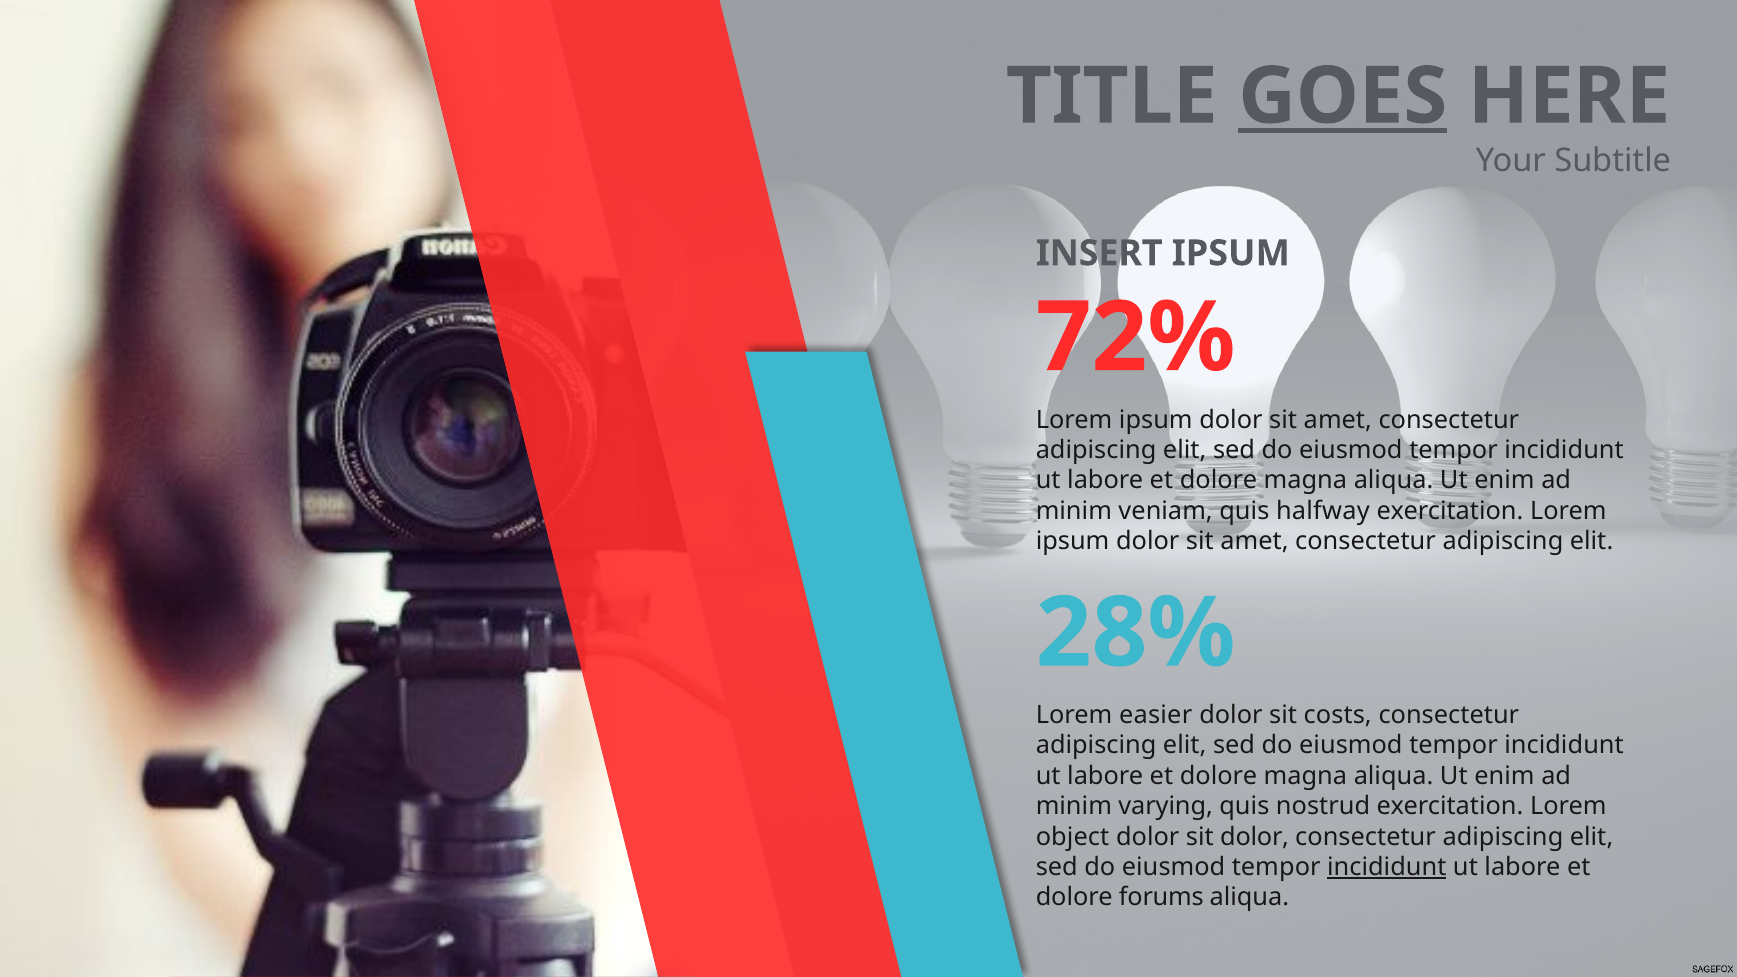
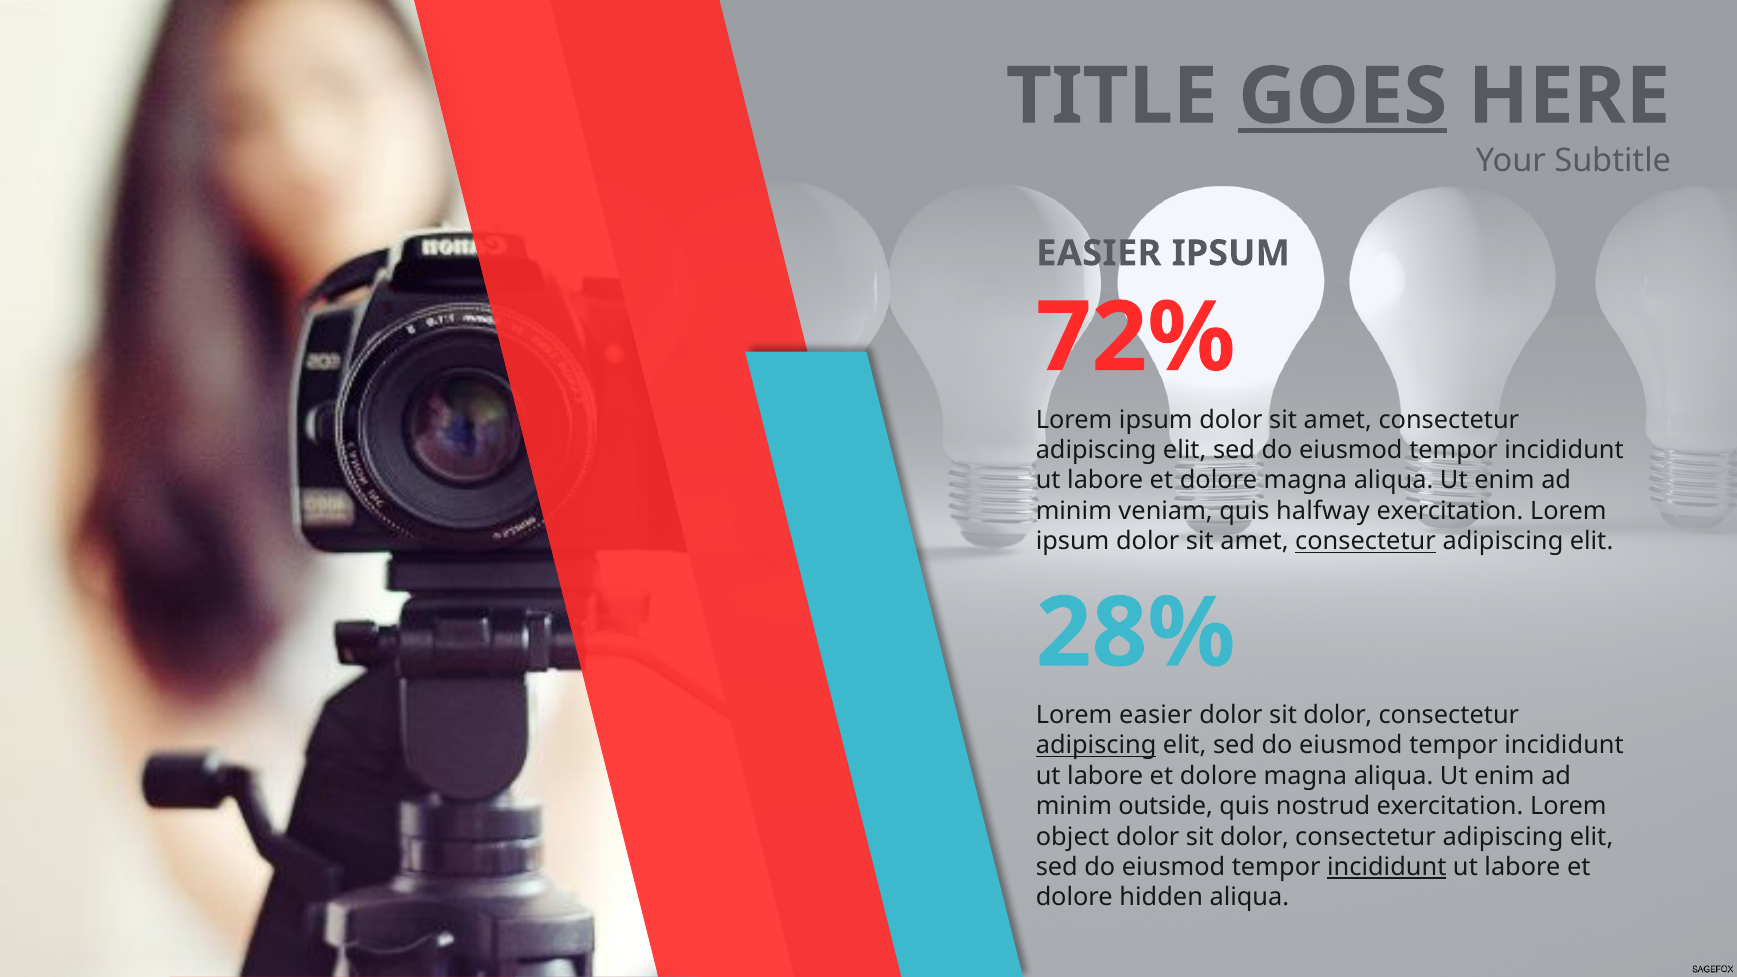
INSERT at (1099, 253): INSERT -> EASIER
consectetur at (1366, 541) underline: none -> present
costs at (1338, 715): costs -> dolor
adipiscing at (1096, 746) underline: none -> present
varying: varying -> outside
forums: forums -> hidden
